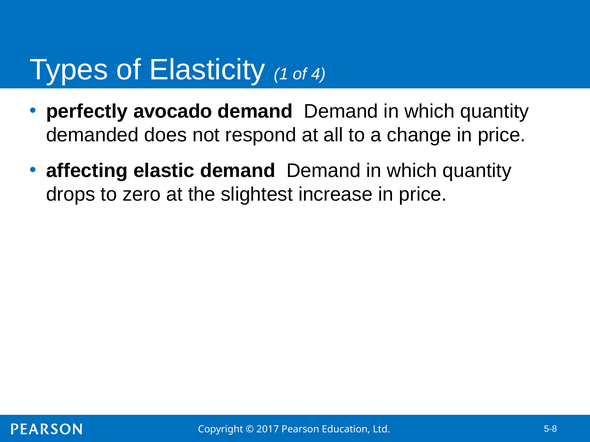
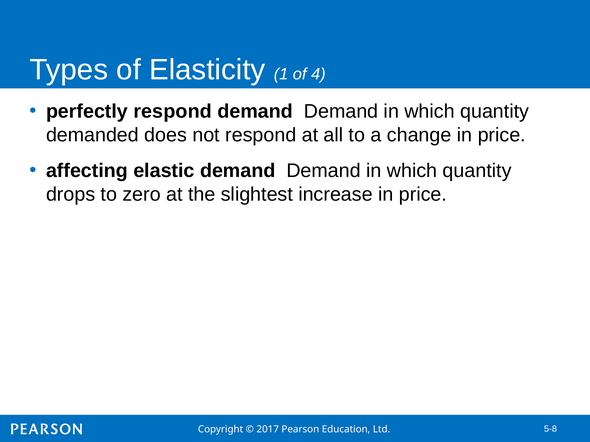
perfectly avocado: avocado -> respond
